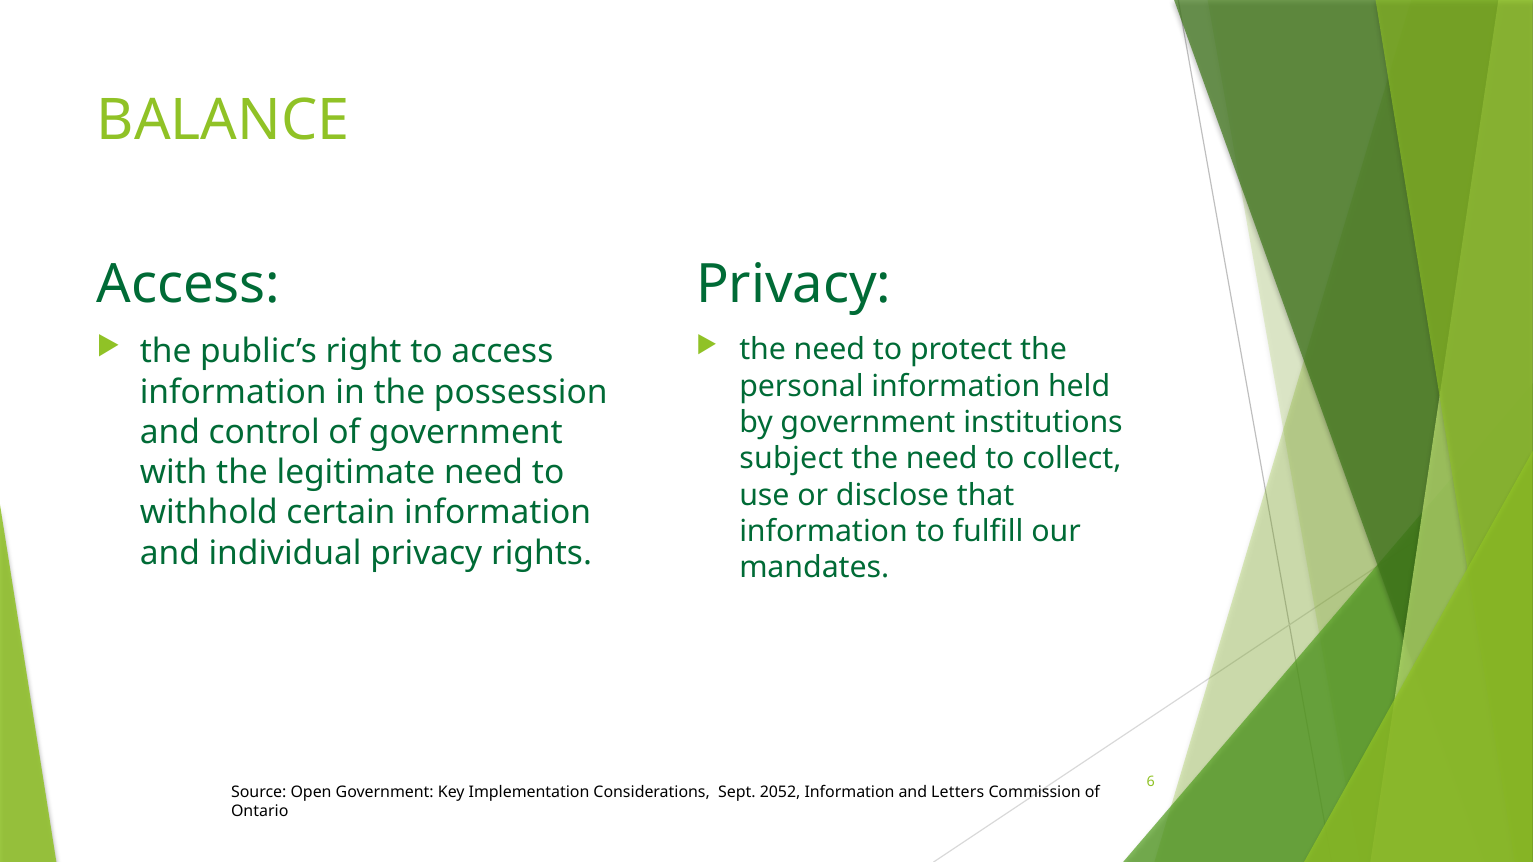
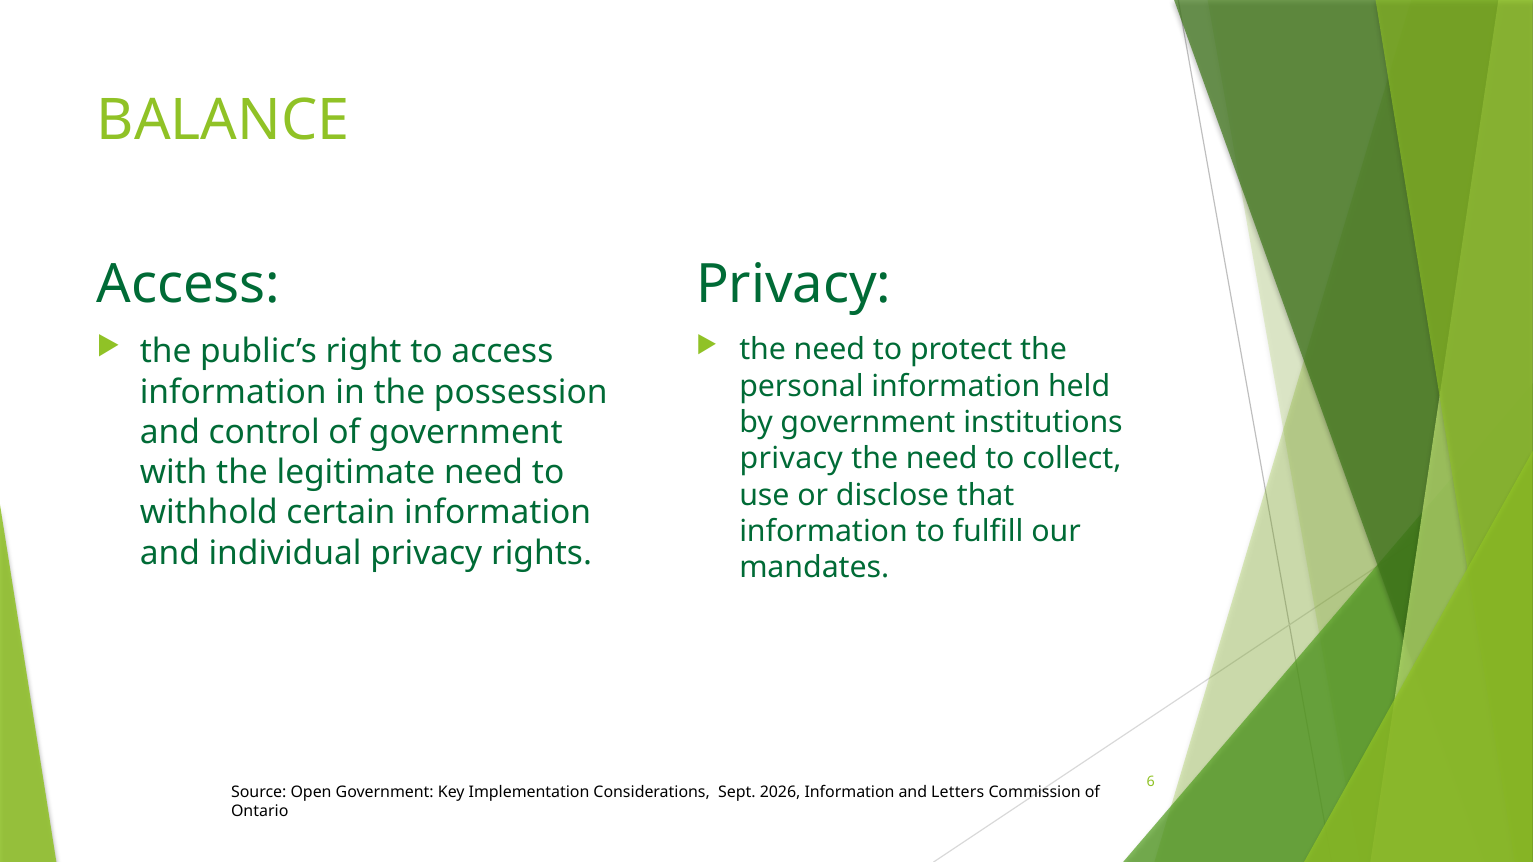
subject at (791, 459): subject -> privacy
2052: 2052 -> 2026
